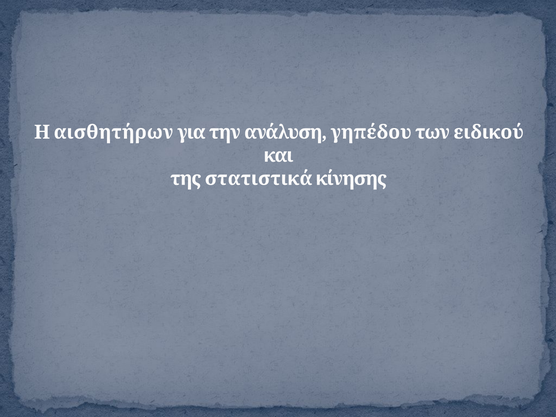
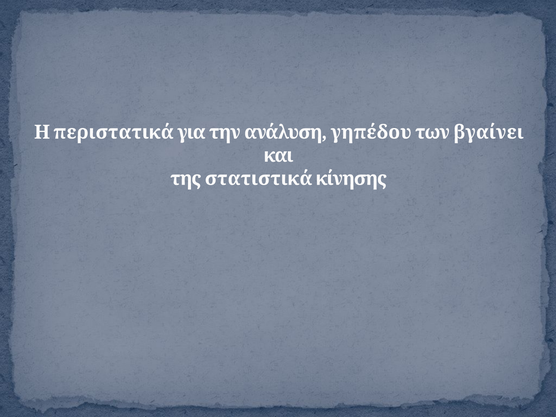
αισθητήρων: αισθητήρων -> περιστατικά
ειδικού: ειδικού -> βγαίνει
